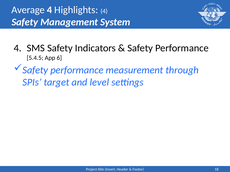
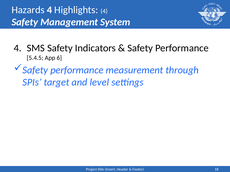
Average: Average -> Hazards
